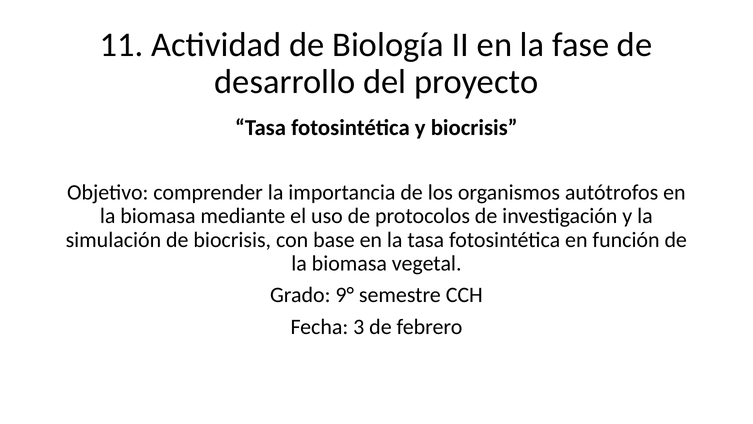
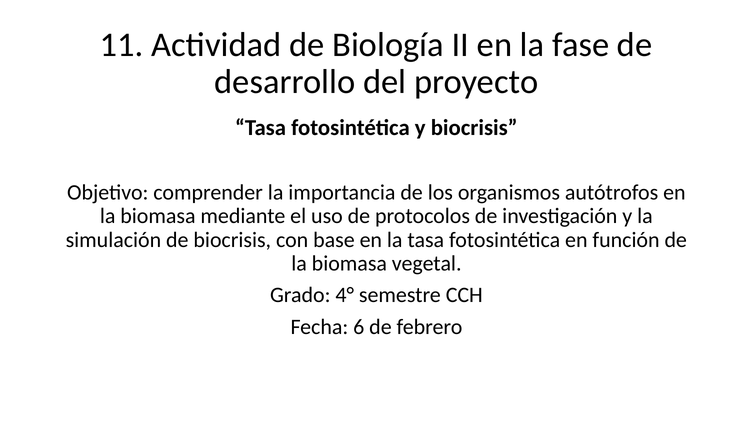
9°: 9° -> 4°
3: 3 -> 6
